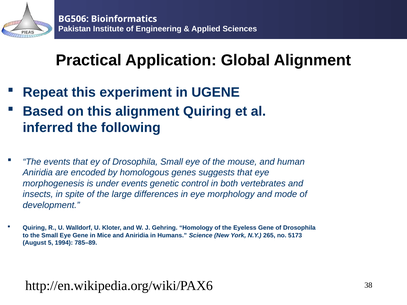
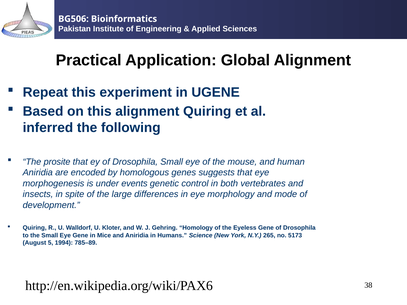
The events: events -> prosite
